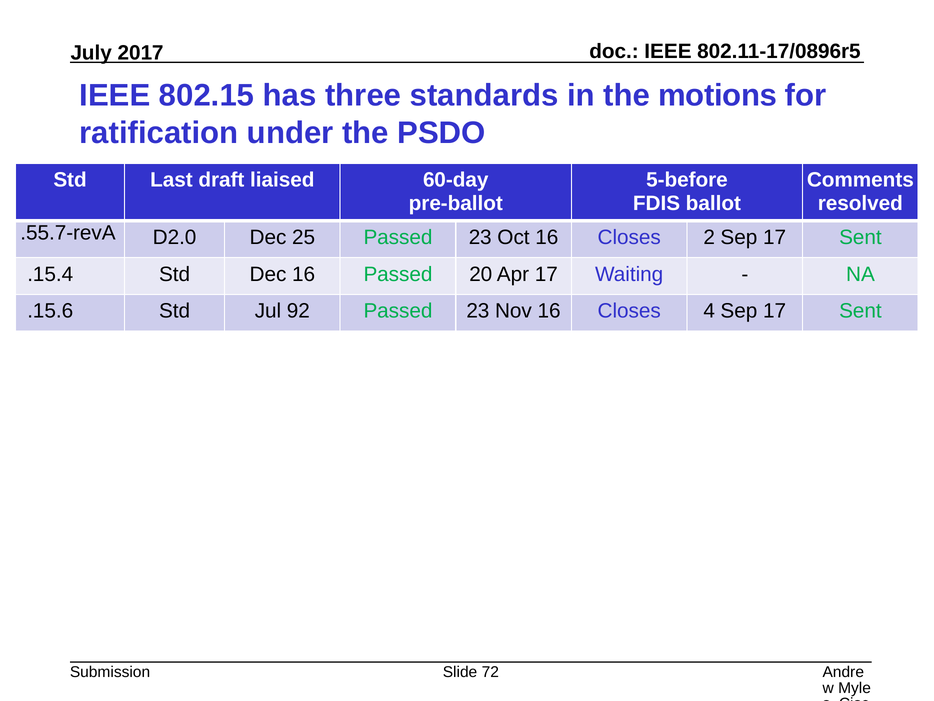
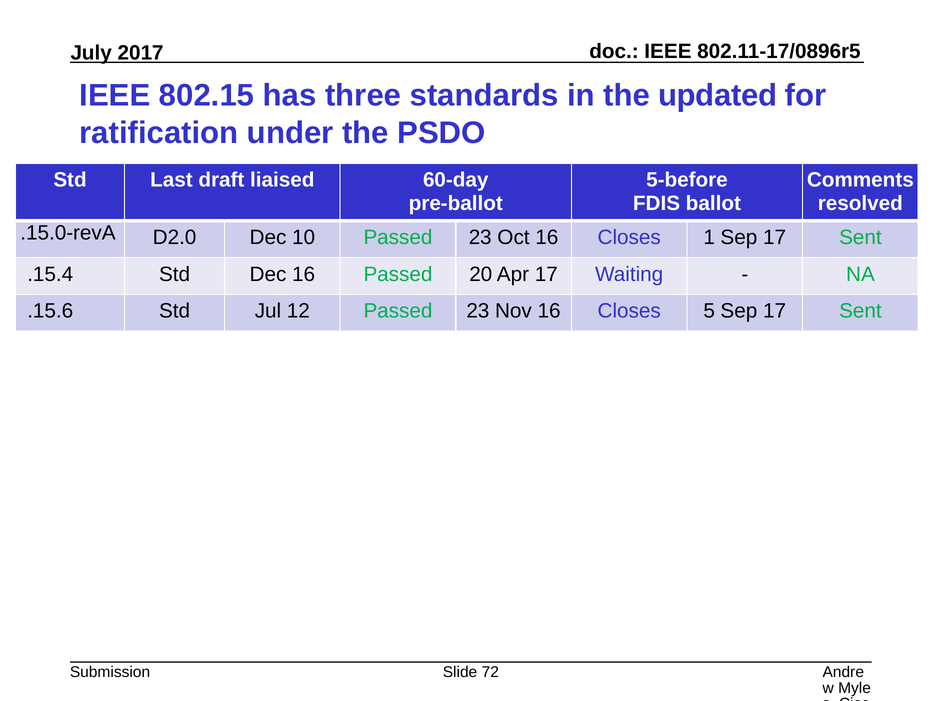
motions: motions -> updated
.55.7-revA: .55.7-revA -> .15.0-revA
25: 25 -> 10
2: 2 -> 1
92: 92 -> 12
4: 4 -> 5
